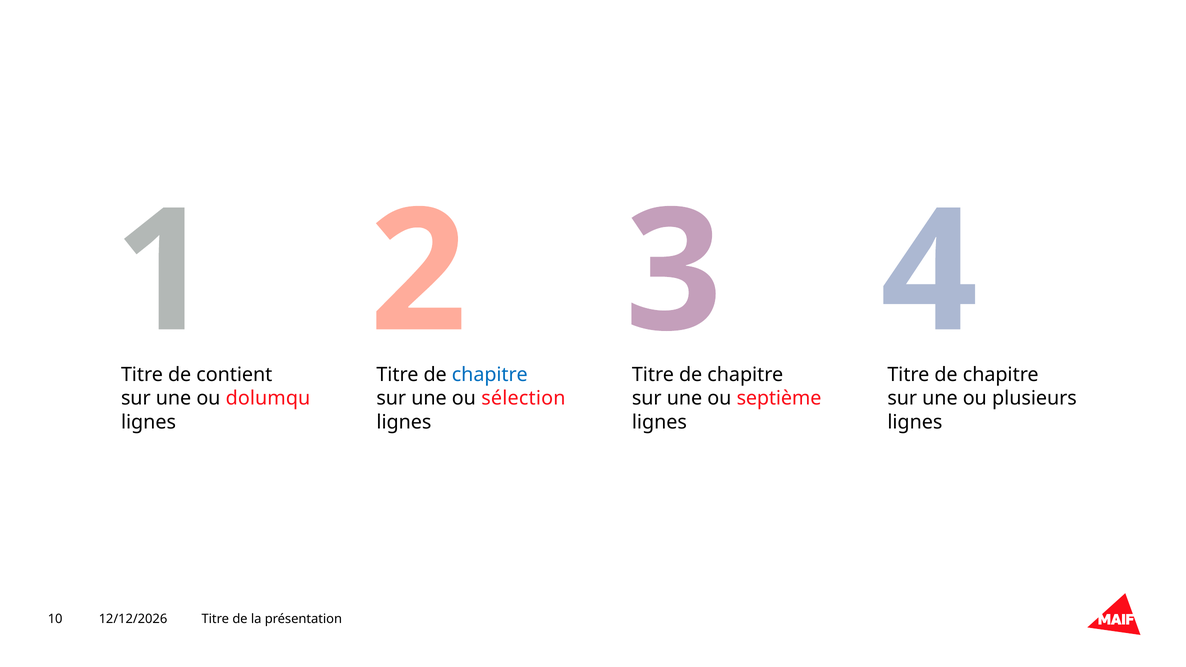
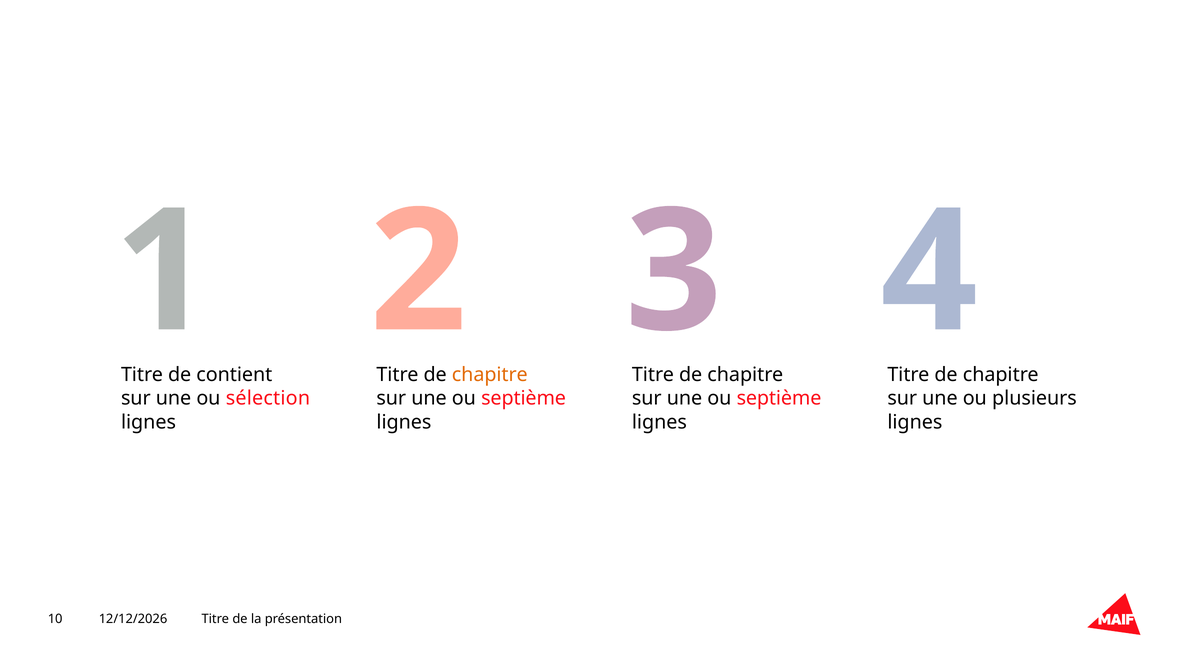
chapitre at (490, 375) colour: blue -> orange
dolumqu: dolumqu -> sélection
sélection at (523, 399): sélection -> septième
